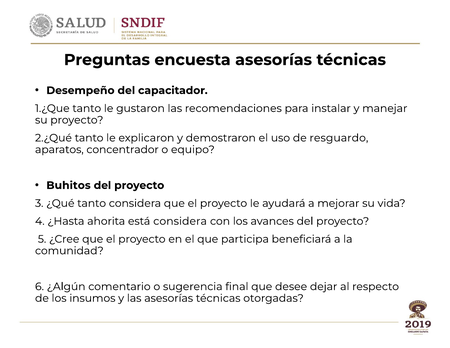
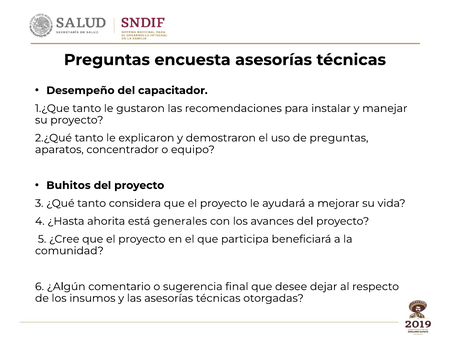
de resguardo: resguardo -> preguntas
está considera: considera -> generales
